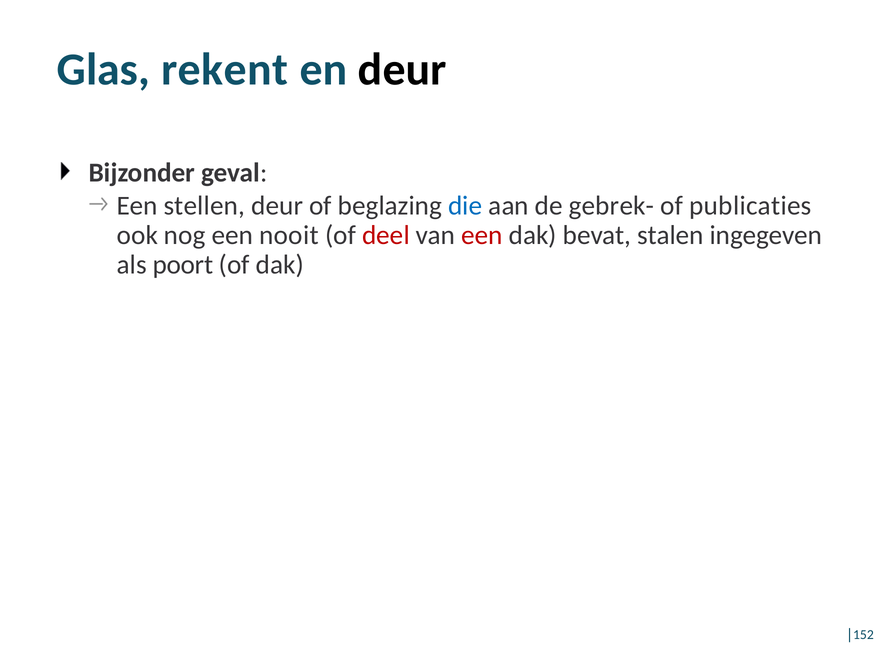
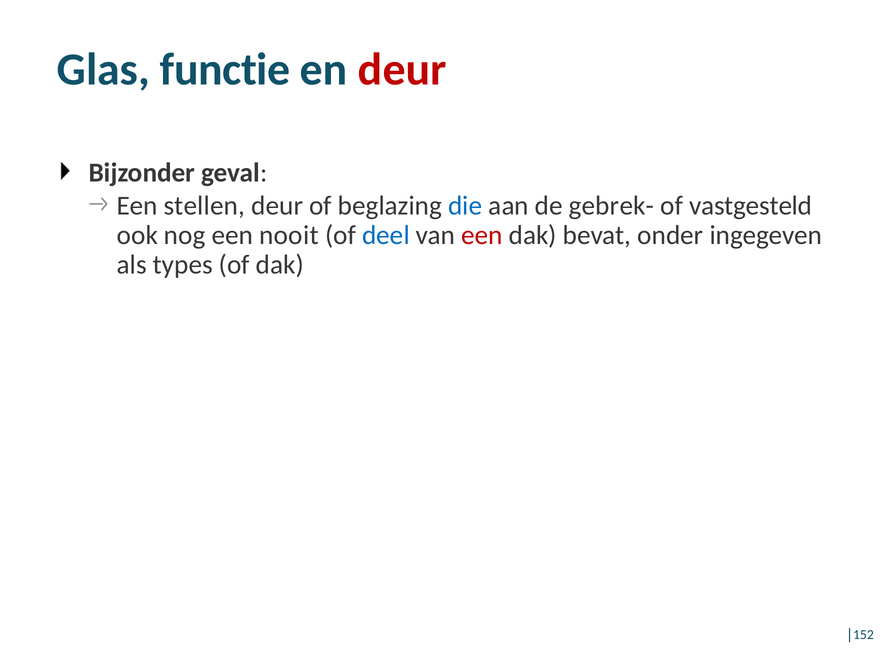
rekent: rekent -> functie
deur at (402, 70) colour: black -> red
publicaties: publicaties -> vastgesteld
deel colour: red -> blue
stalen: stalen -> onder
poort: poort -> types
